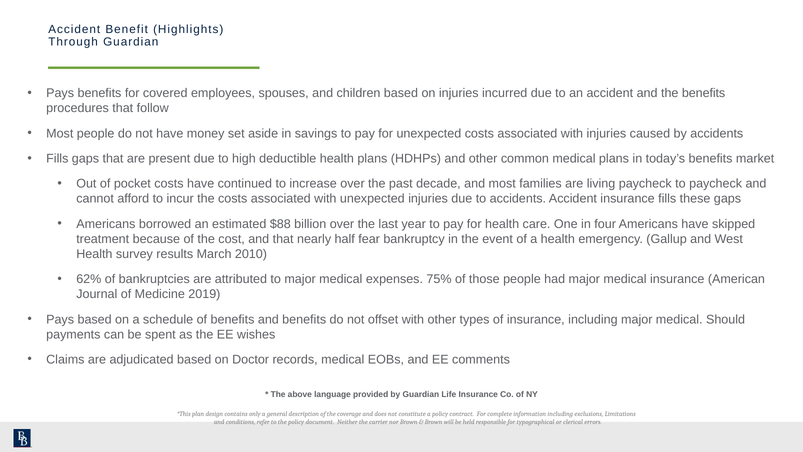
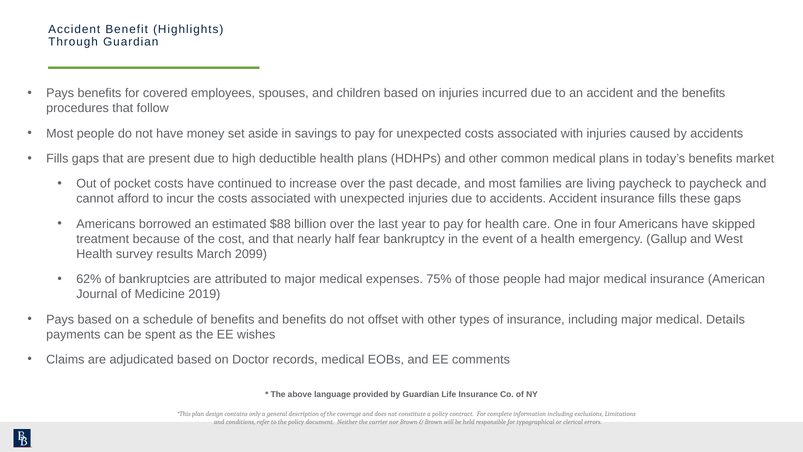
2010: 2010 -> 2099
Should: Should -> Details
